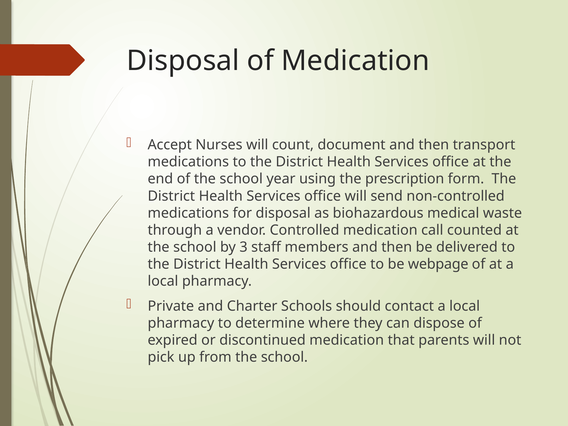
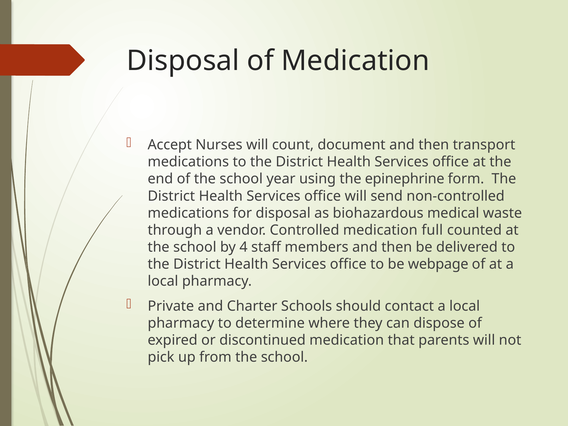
prescription: prescription -> epinephrine
call: call -> full
3: 3 -> 4
